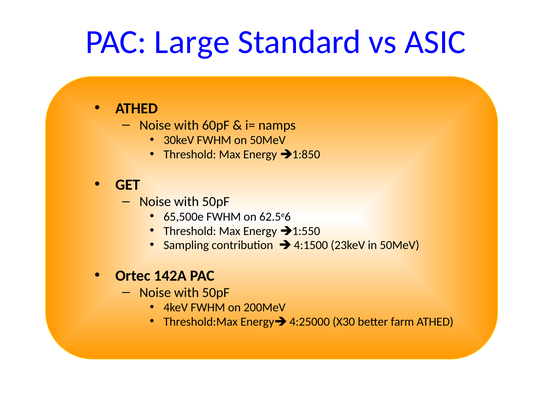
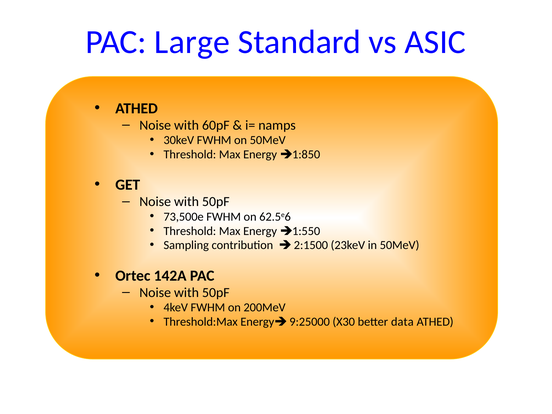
65,500e: 65,500e -> 73,500e
4:1500: 4:1500 -> 2:1500
4:25000: 4:25000 -> 9:25000
farm: farm -> data
